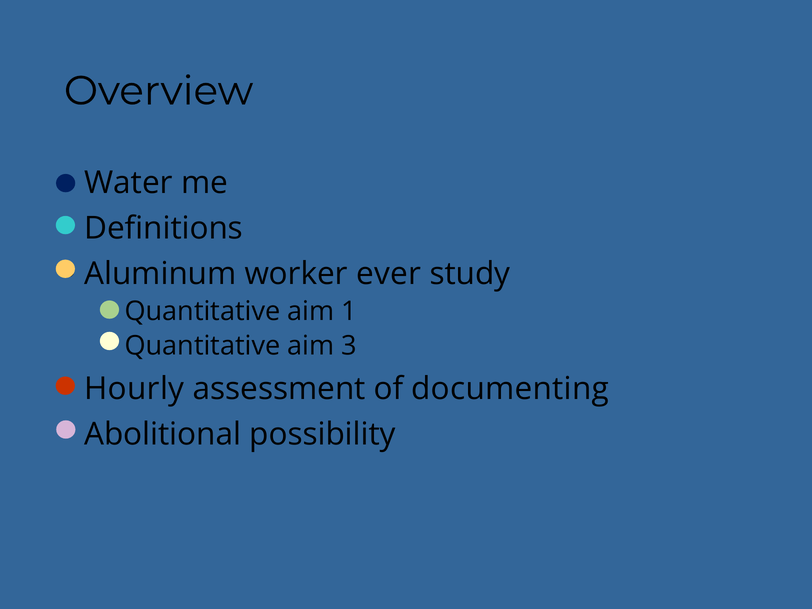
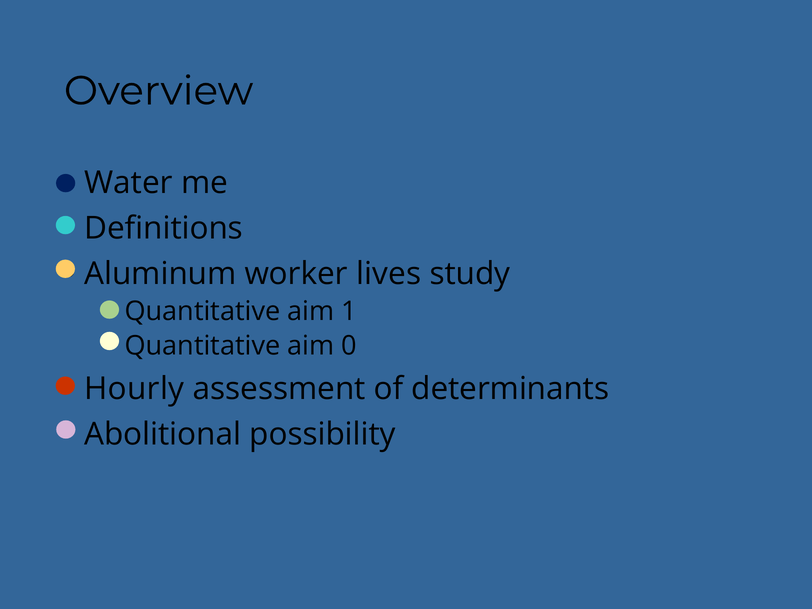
ever: ever -> lives
3: 3 -> 0
documenting: documenting -> determinants
